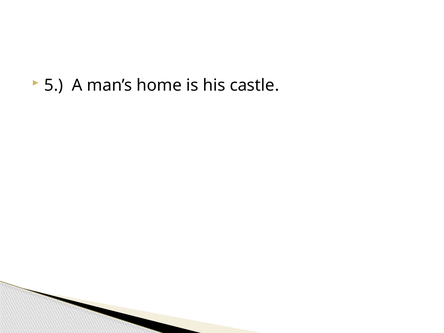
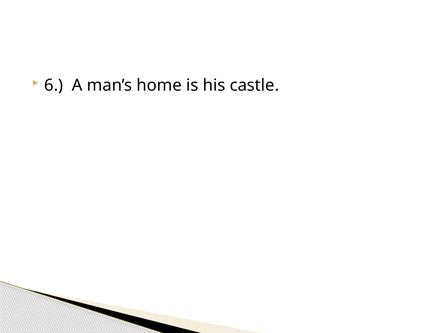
5: 5 -> 6
